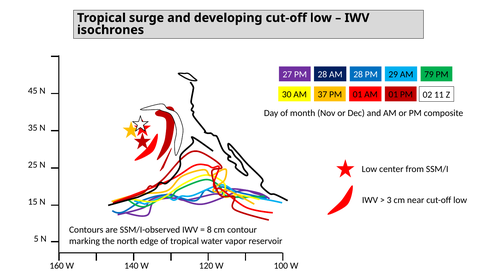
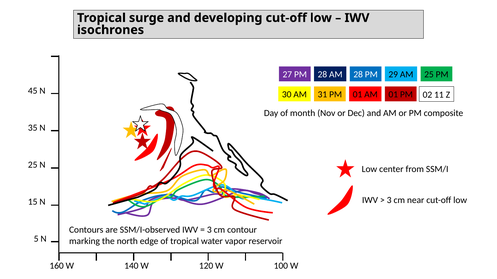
AM 79: 79 -> 25
37: 37 -> 31
8 at (209, 230): 8 -> 3
